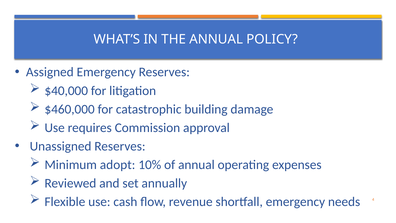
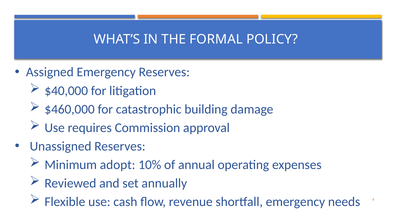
THE ANNUAL: ANNUAL -> FORMAL
